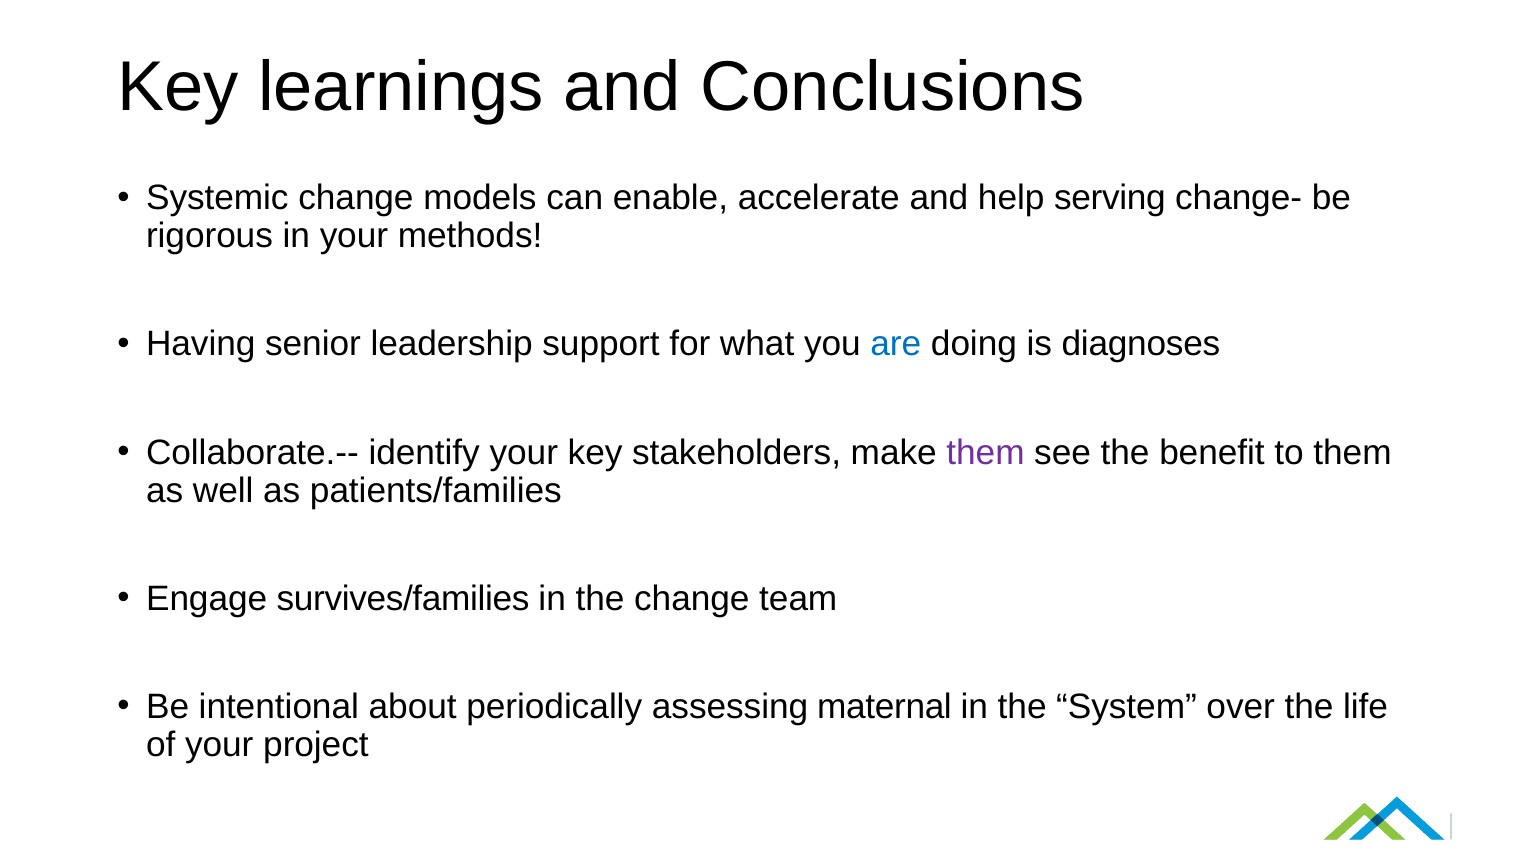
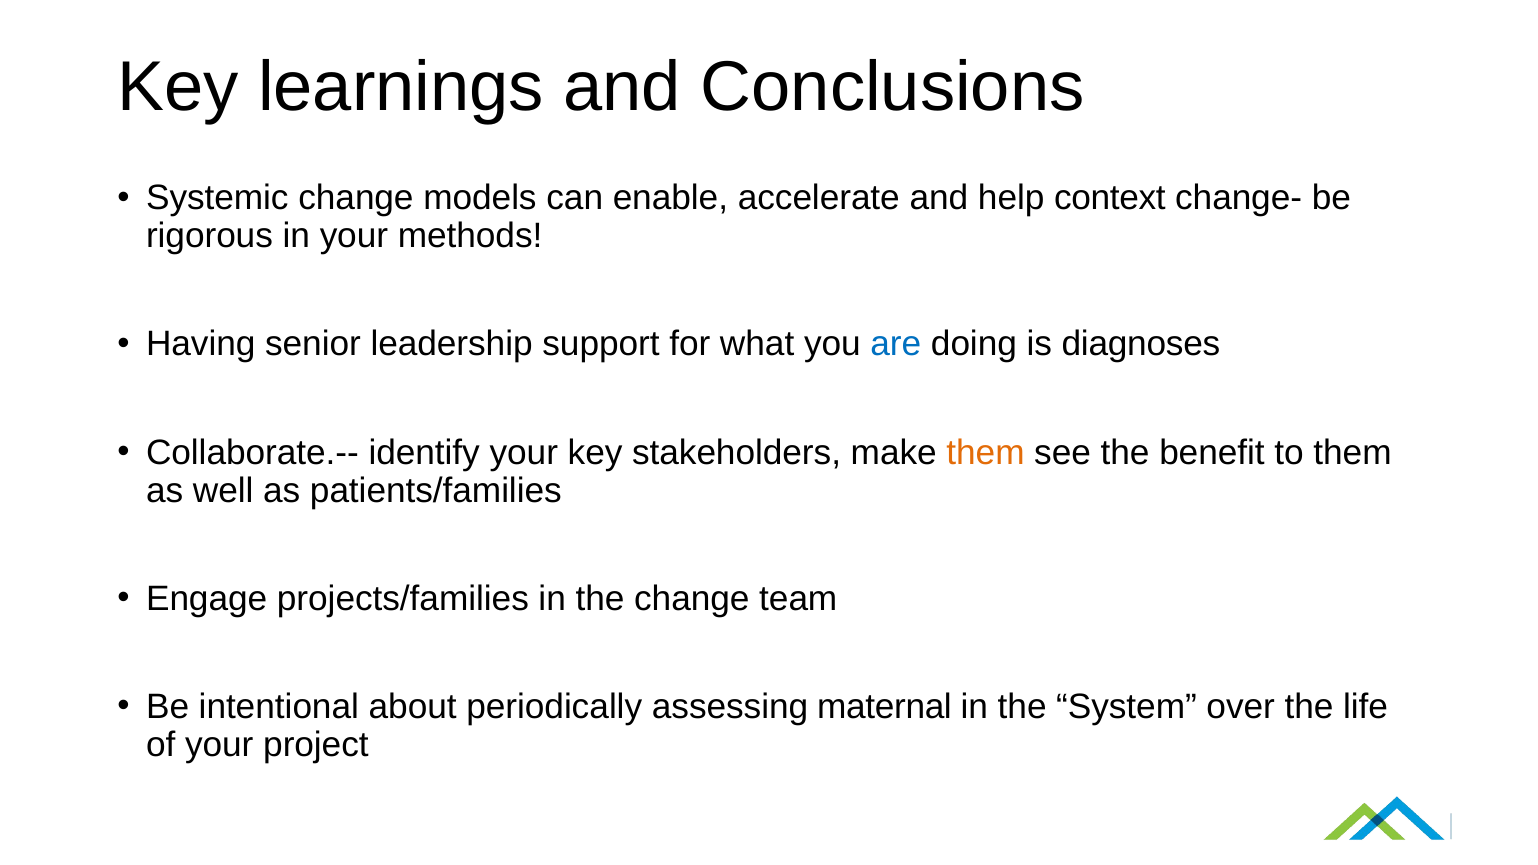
serving: serving -> context
them at (986, 452) colour: purple -> orange
survives/families: survives/families -> projects/families
